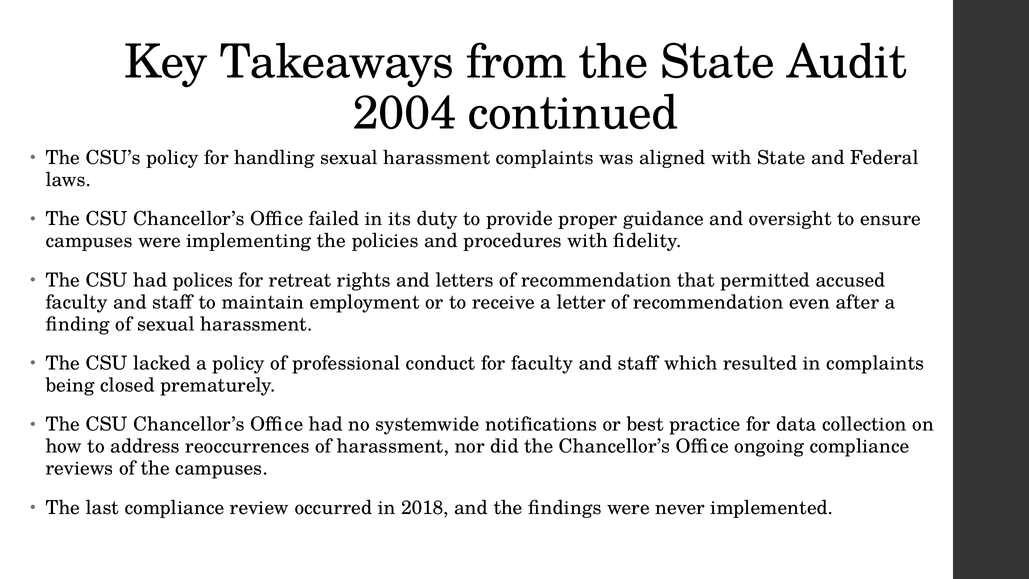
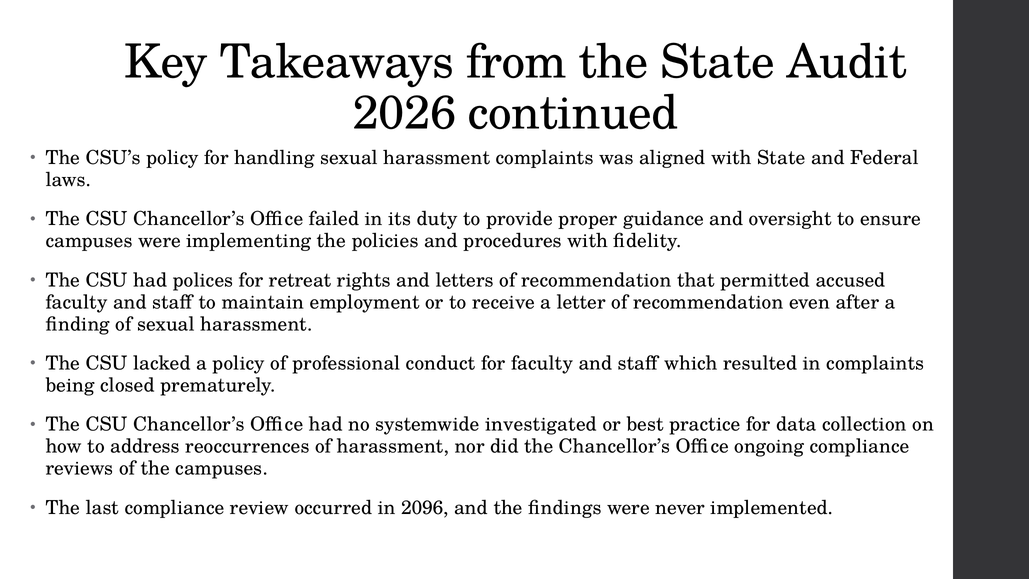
2004: 2004 -> 2026
notifications: notifications -> investigated
2018: 2018 -> 2096
